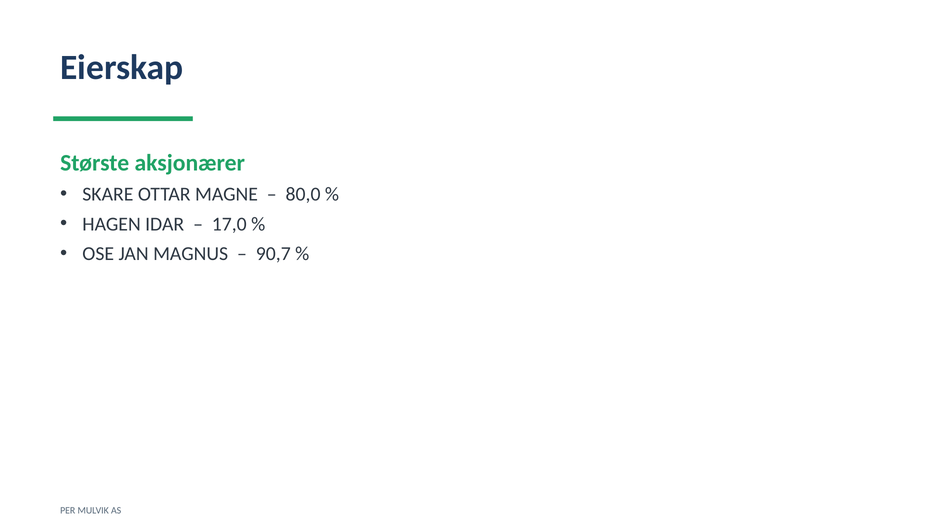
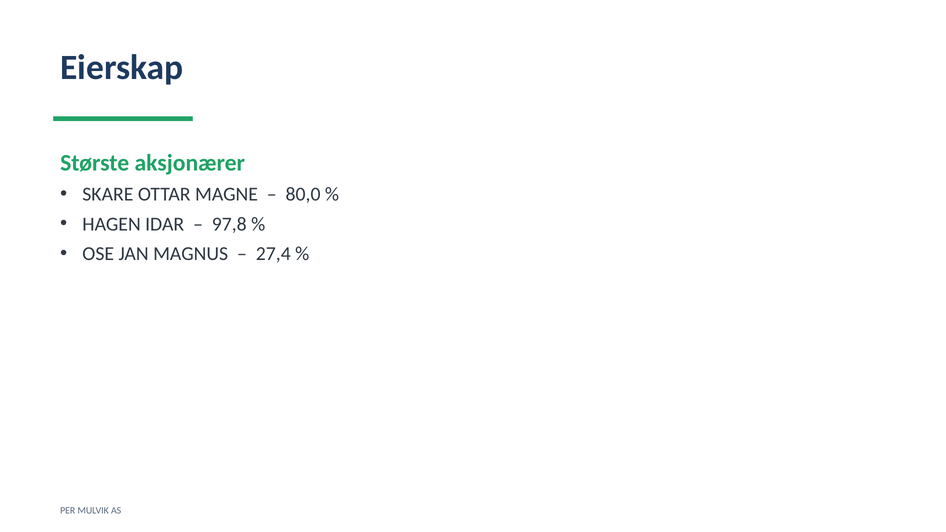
17,0: 17,0 -> 97,8
90,7: 90,7 -> 27,4
